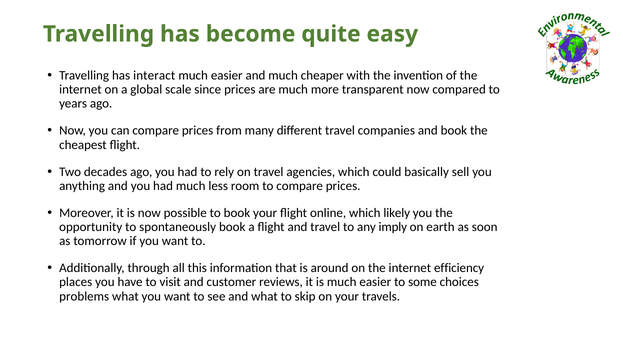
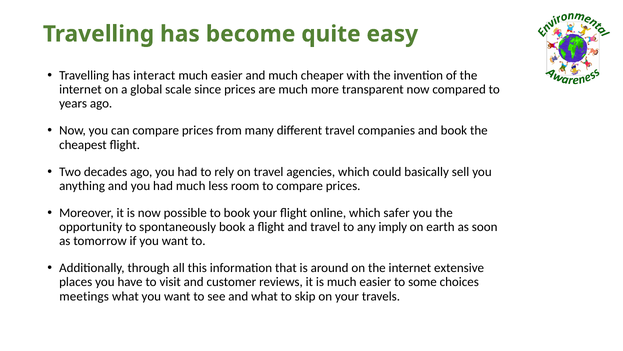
likely: likely -> safer
efficiency: efficiency -> extensive
problems: problems -> meetings
